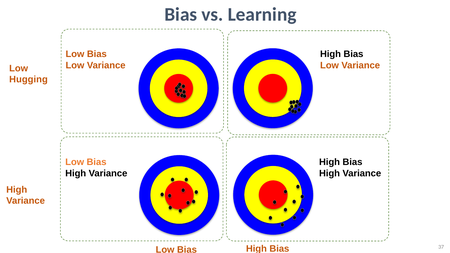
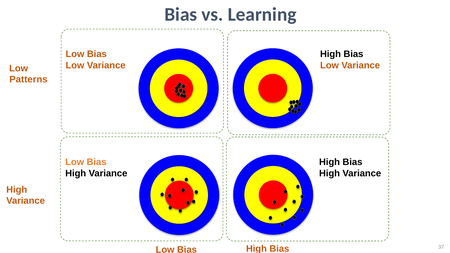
Hugging: Hugging -> Patterns
